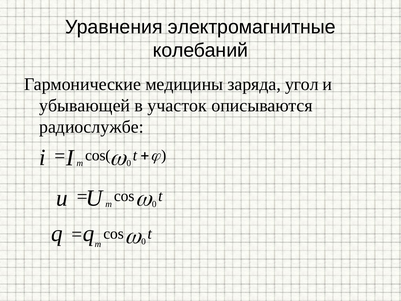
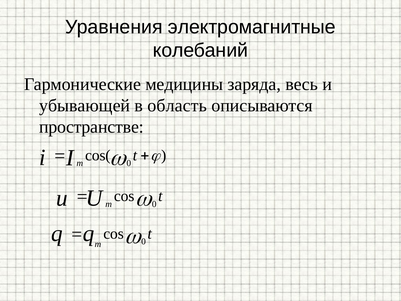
угол: угол -> весь
участок: участок -> область
радиослужбе: радиослужбе -> пространстве
